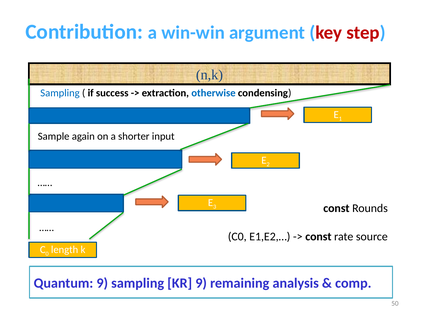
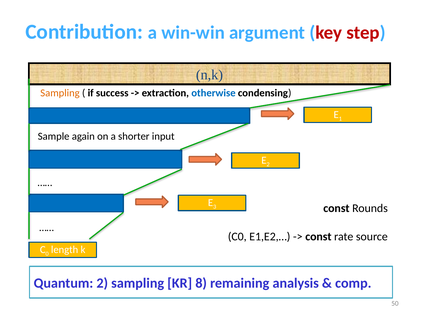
Sampling at (60, 93) colour: blue -> orange
Quantum 9: 9 -> 2
KR 9: 9 -> 8
